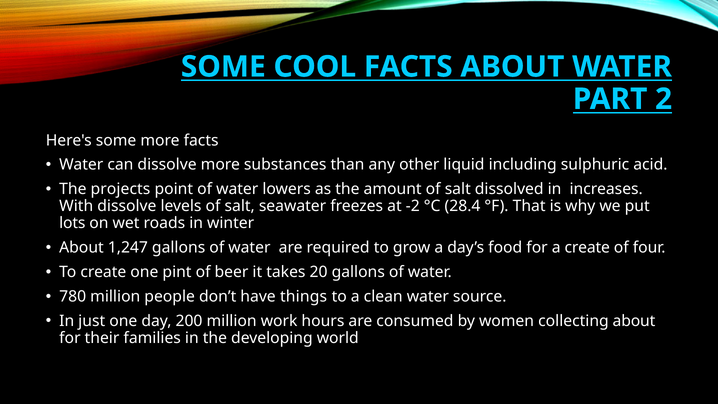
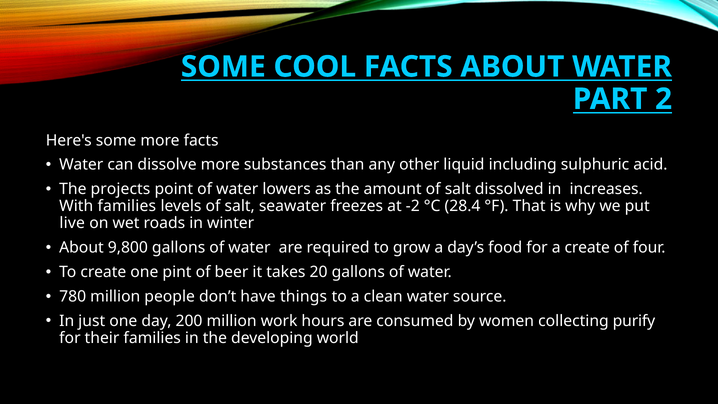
With dissolve: dissolve -> families
lots: lots -> live
1,247: 1,247 -> 9,800
collecting about: about -> purify
